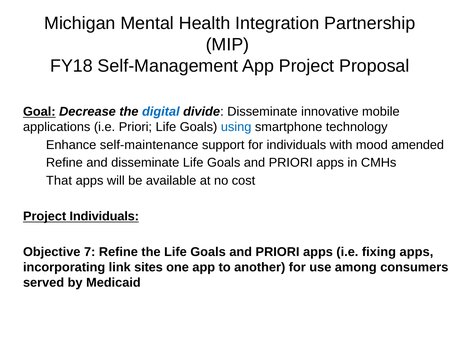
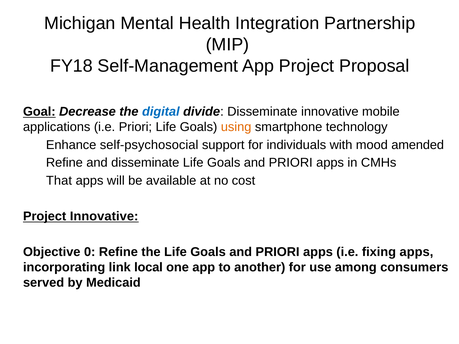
using colour: blue -> orange
self-maintenance: self-maintenance -> self-psychosocial
Project Individuals: Individuals -> Innovative
7: 7 -> 0
sites: sites -> local
